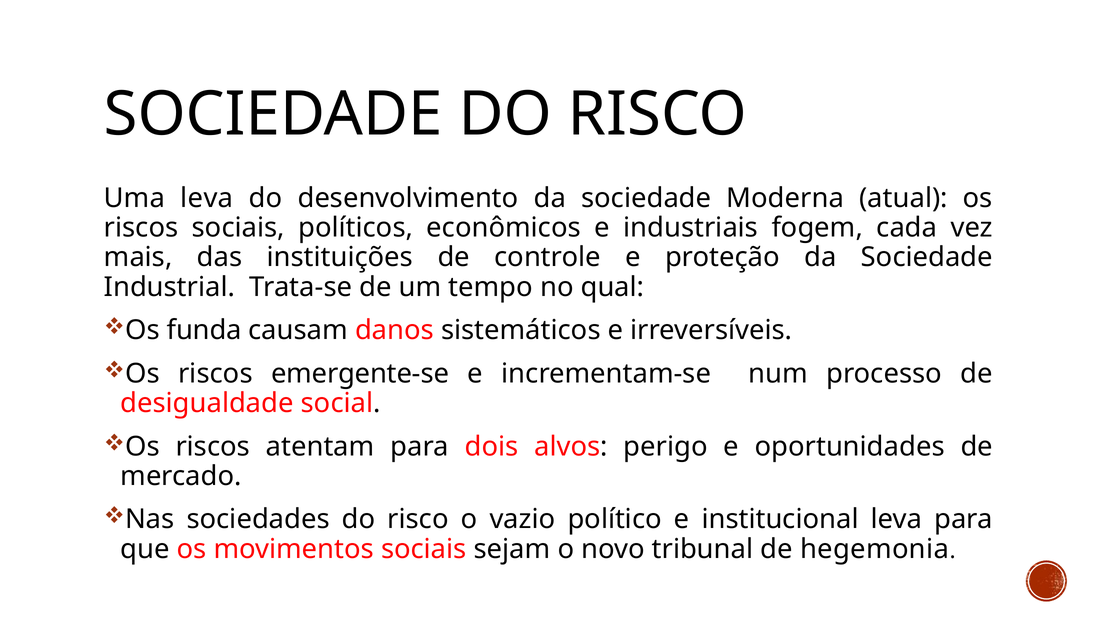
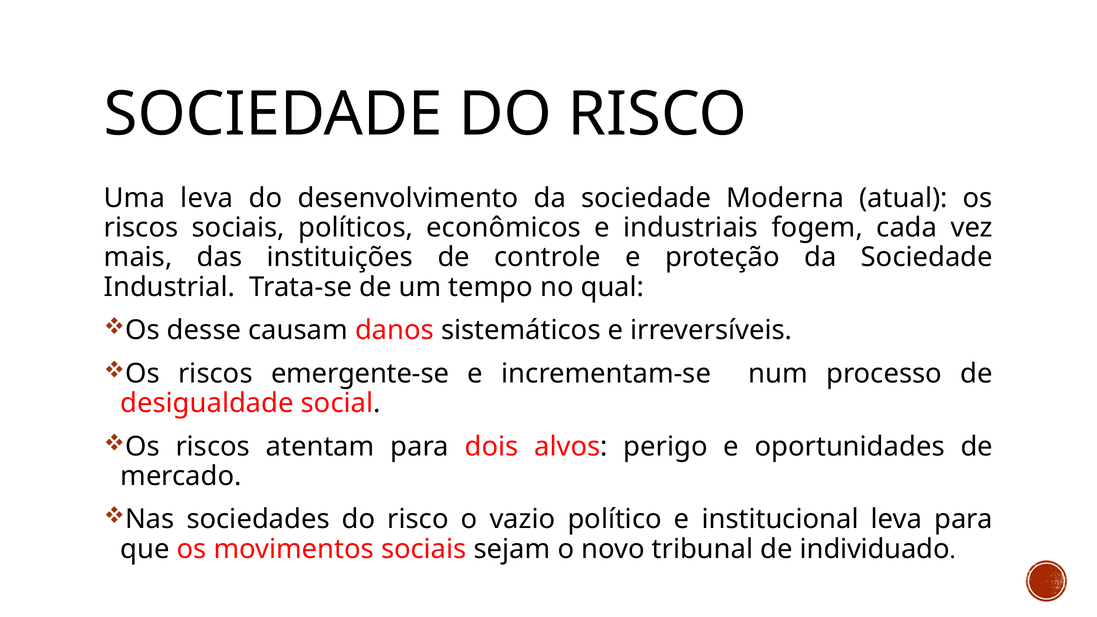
funda: funda -> desse
hegemonia: hegemonia -> individuado
